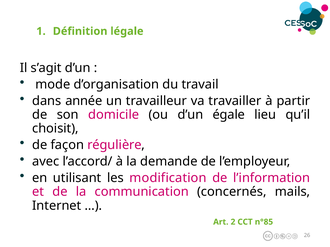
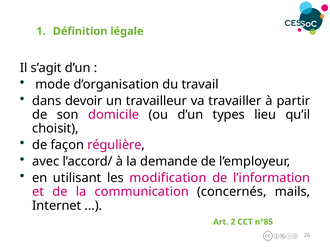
année: année -> devoir
égale: égale -> types
